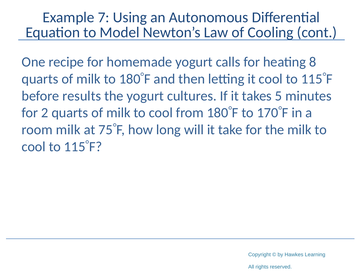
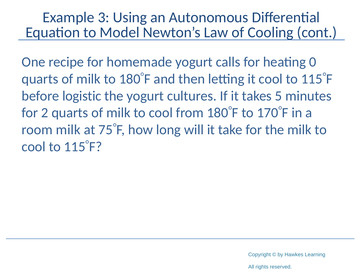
7: 7 -> 3
8: 8 -> 0
results: results -> logistic
